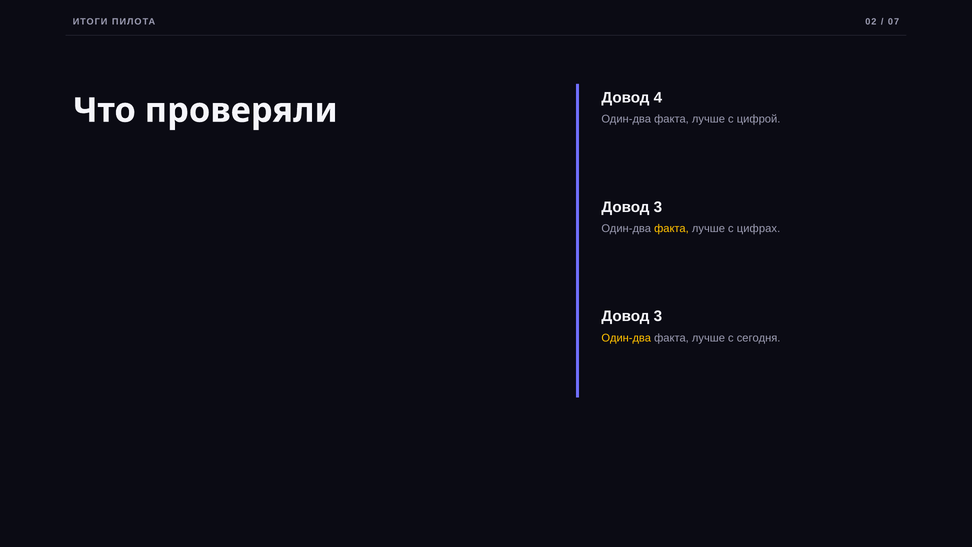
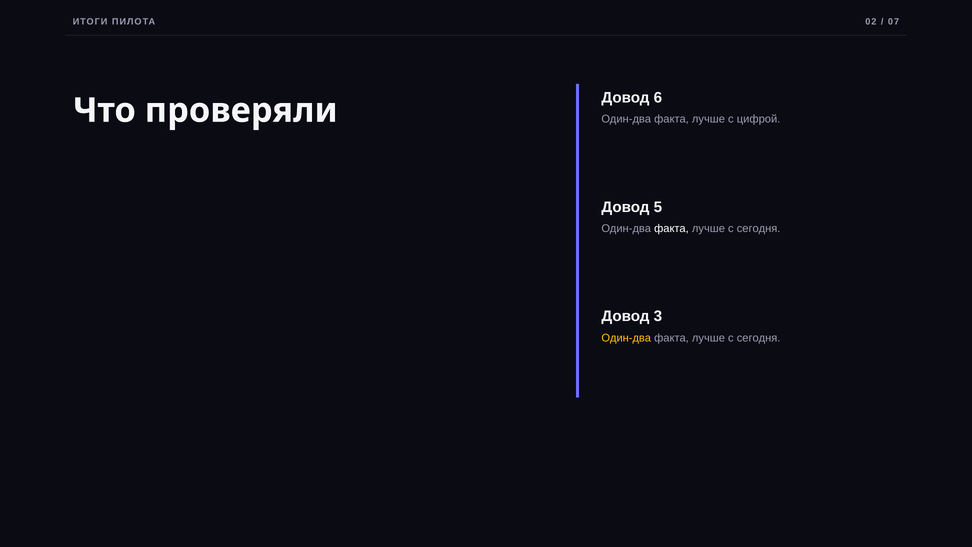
4: 4 -> 6
3 at (658, 207): 3 -> 5
факта at (671, 228) colour: yellow -> white
цифрах at (759, 228): цифрах -> сегодня
